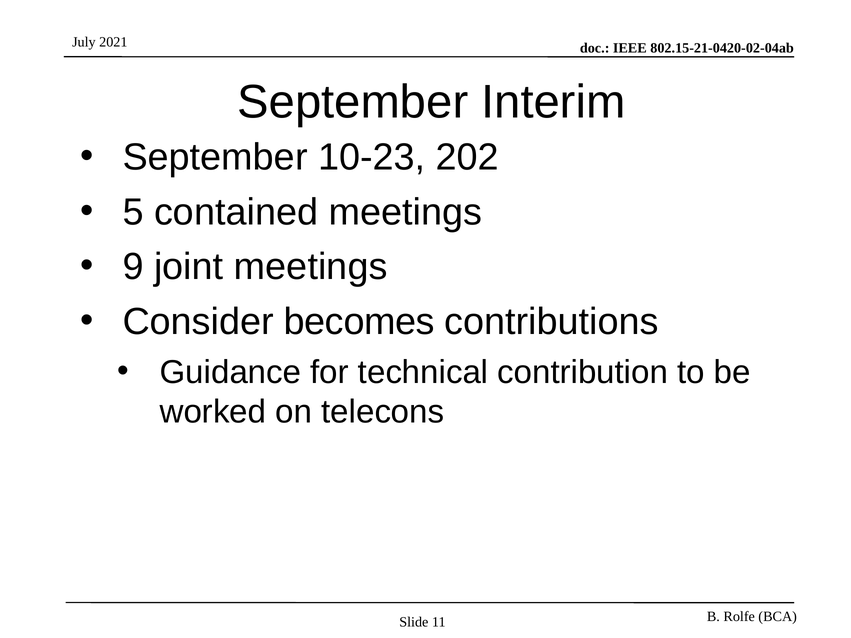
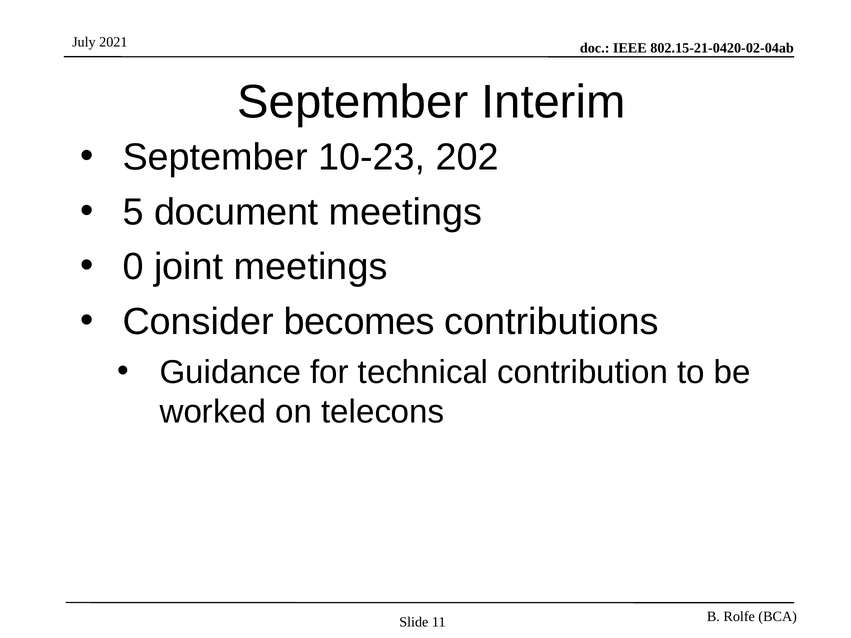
contained: contained -> document
9: 9 -> 0
